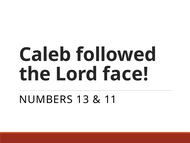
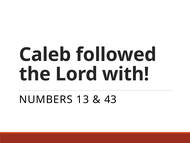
face: face -> with
11: 11 -> 43
